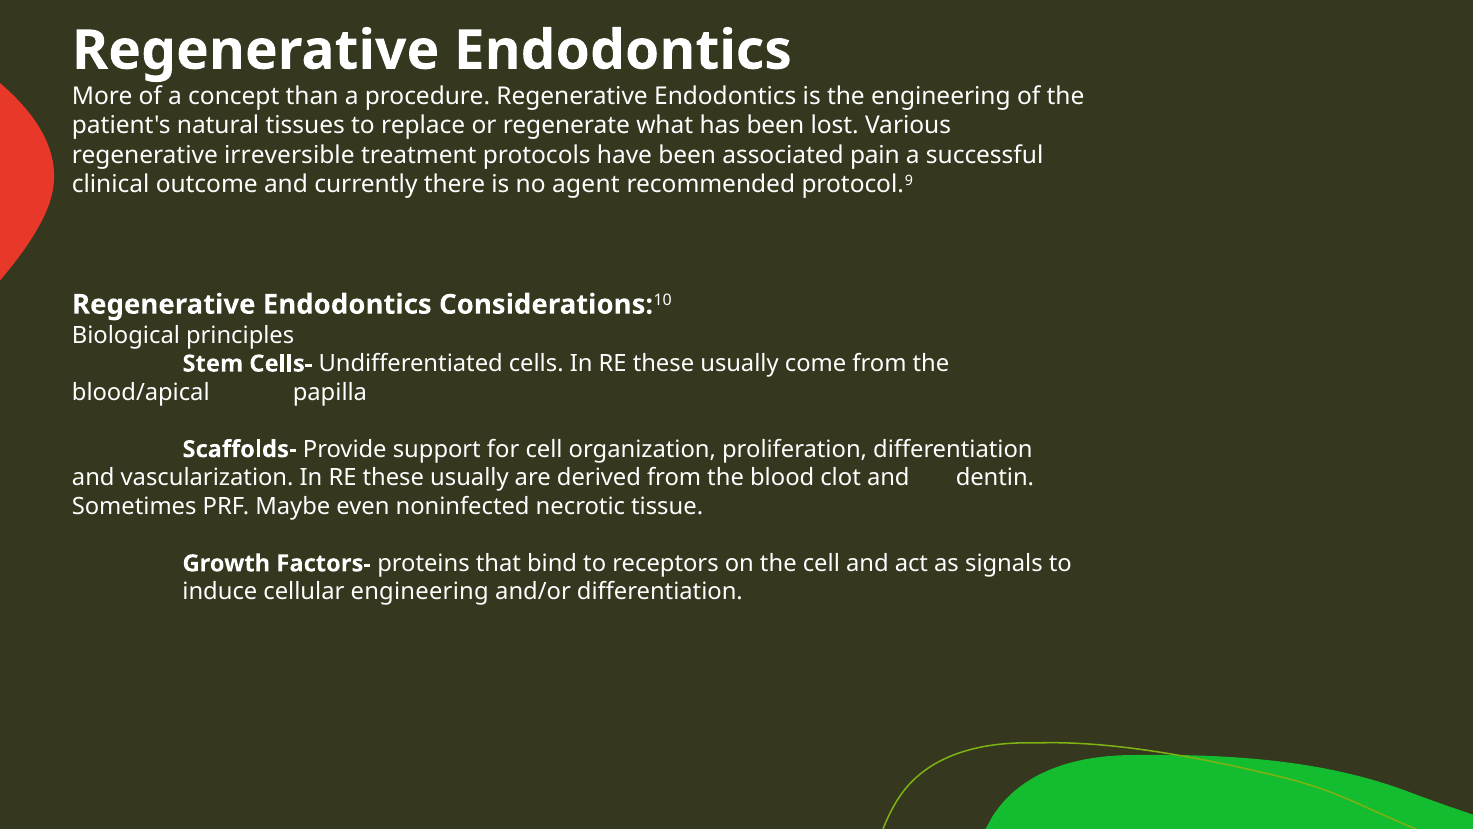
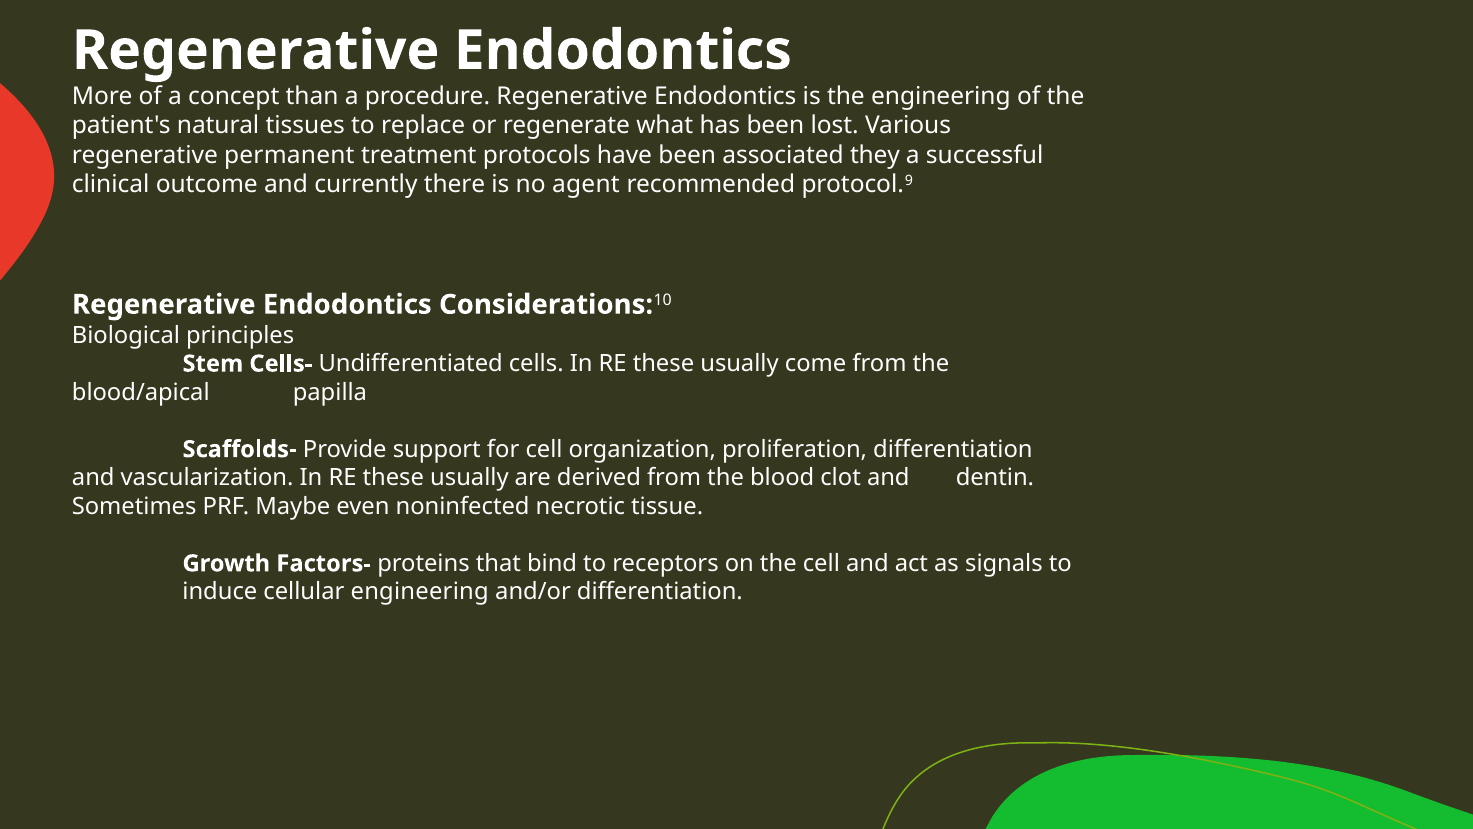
irreversible: irreversible -> permanent
pain: pain -> they
